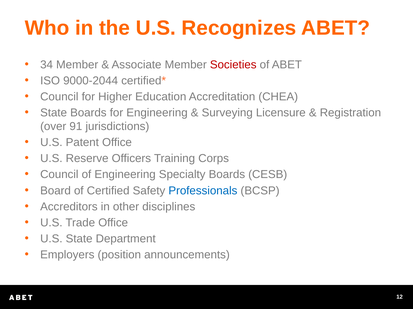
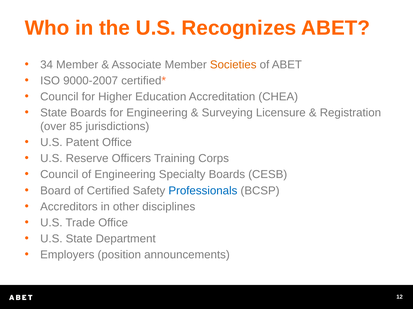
Societies colour: red -> orange
9000-2044: 9000-2044 -> 9000-2007
91: 91 -> 85
